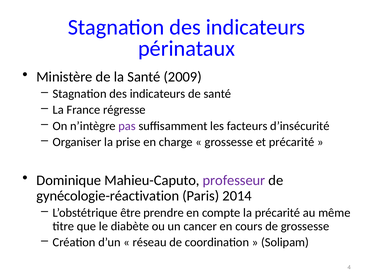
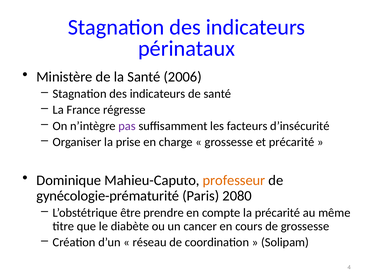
2009: 2009 -> 2006
professeur colour: purple -> orange
gynécologie-réactivation: gynécologie-réactivation -> gynécologie-prématurité
2014: 2014 -> 2080
